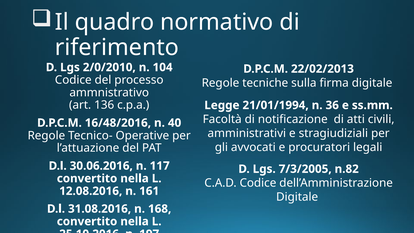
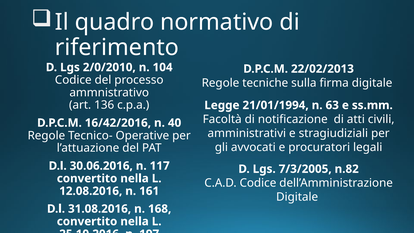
36: 36 -> 63
16/48/2016: 16/48/2016 -> 16/42/2016
